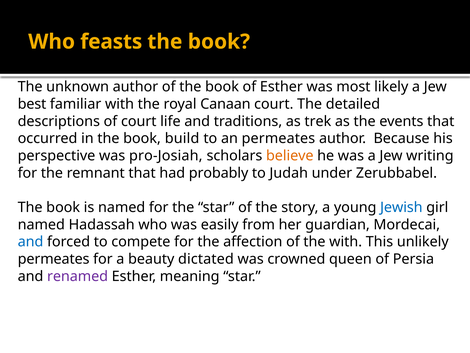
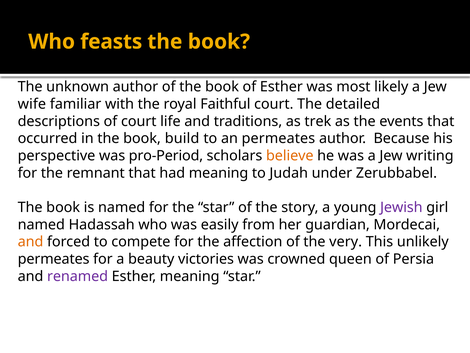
best: best -> wife
Canaan: Canaan -> Faithful
pro-Josiah: pro-Josiah -> pro-Period
had probably: probably -> meaning
Jewish colour: blue -> purple
and at (31, 242) colour: blue -> orange
the with: with -> very
dictated: dictated -> victories
